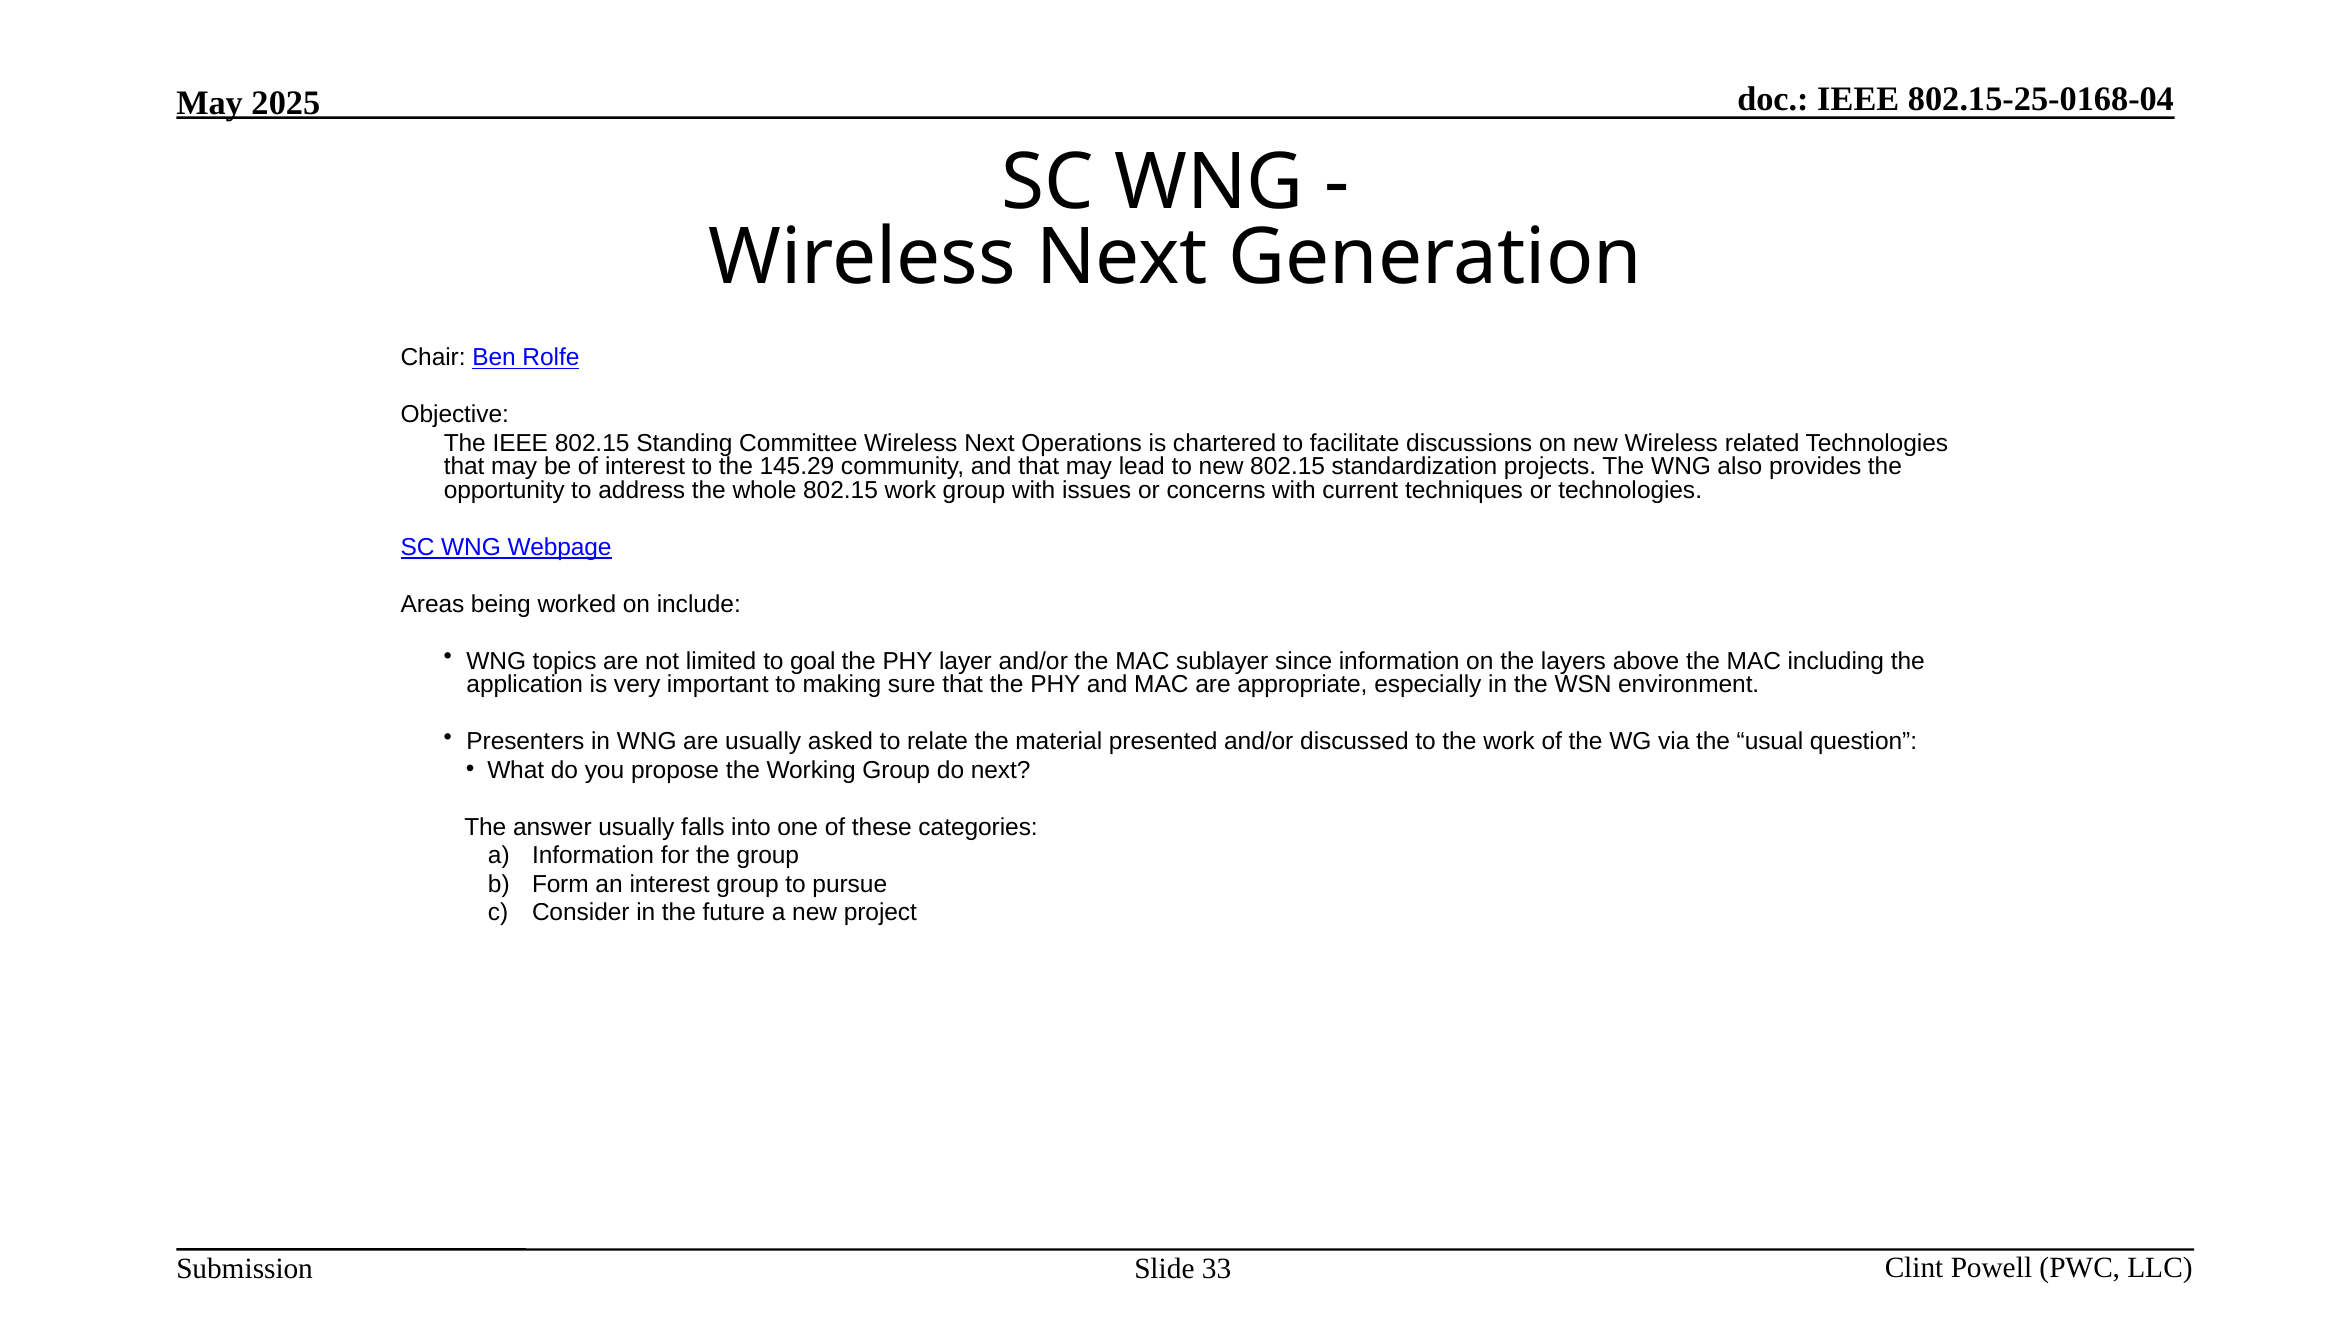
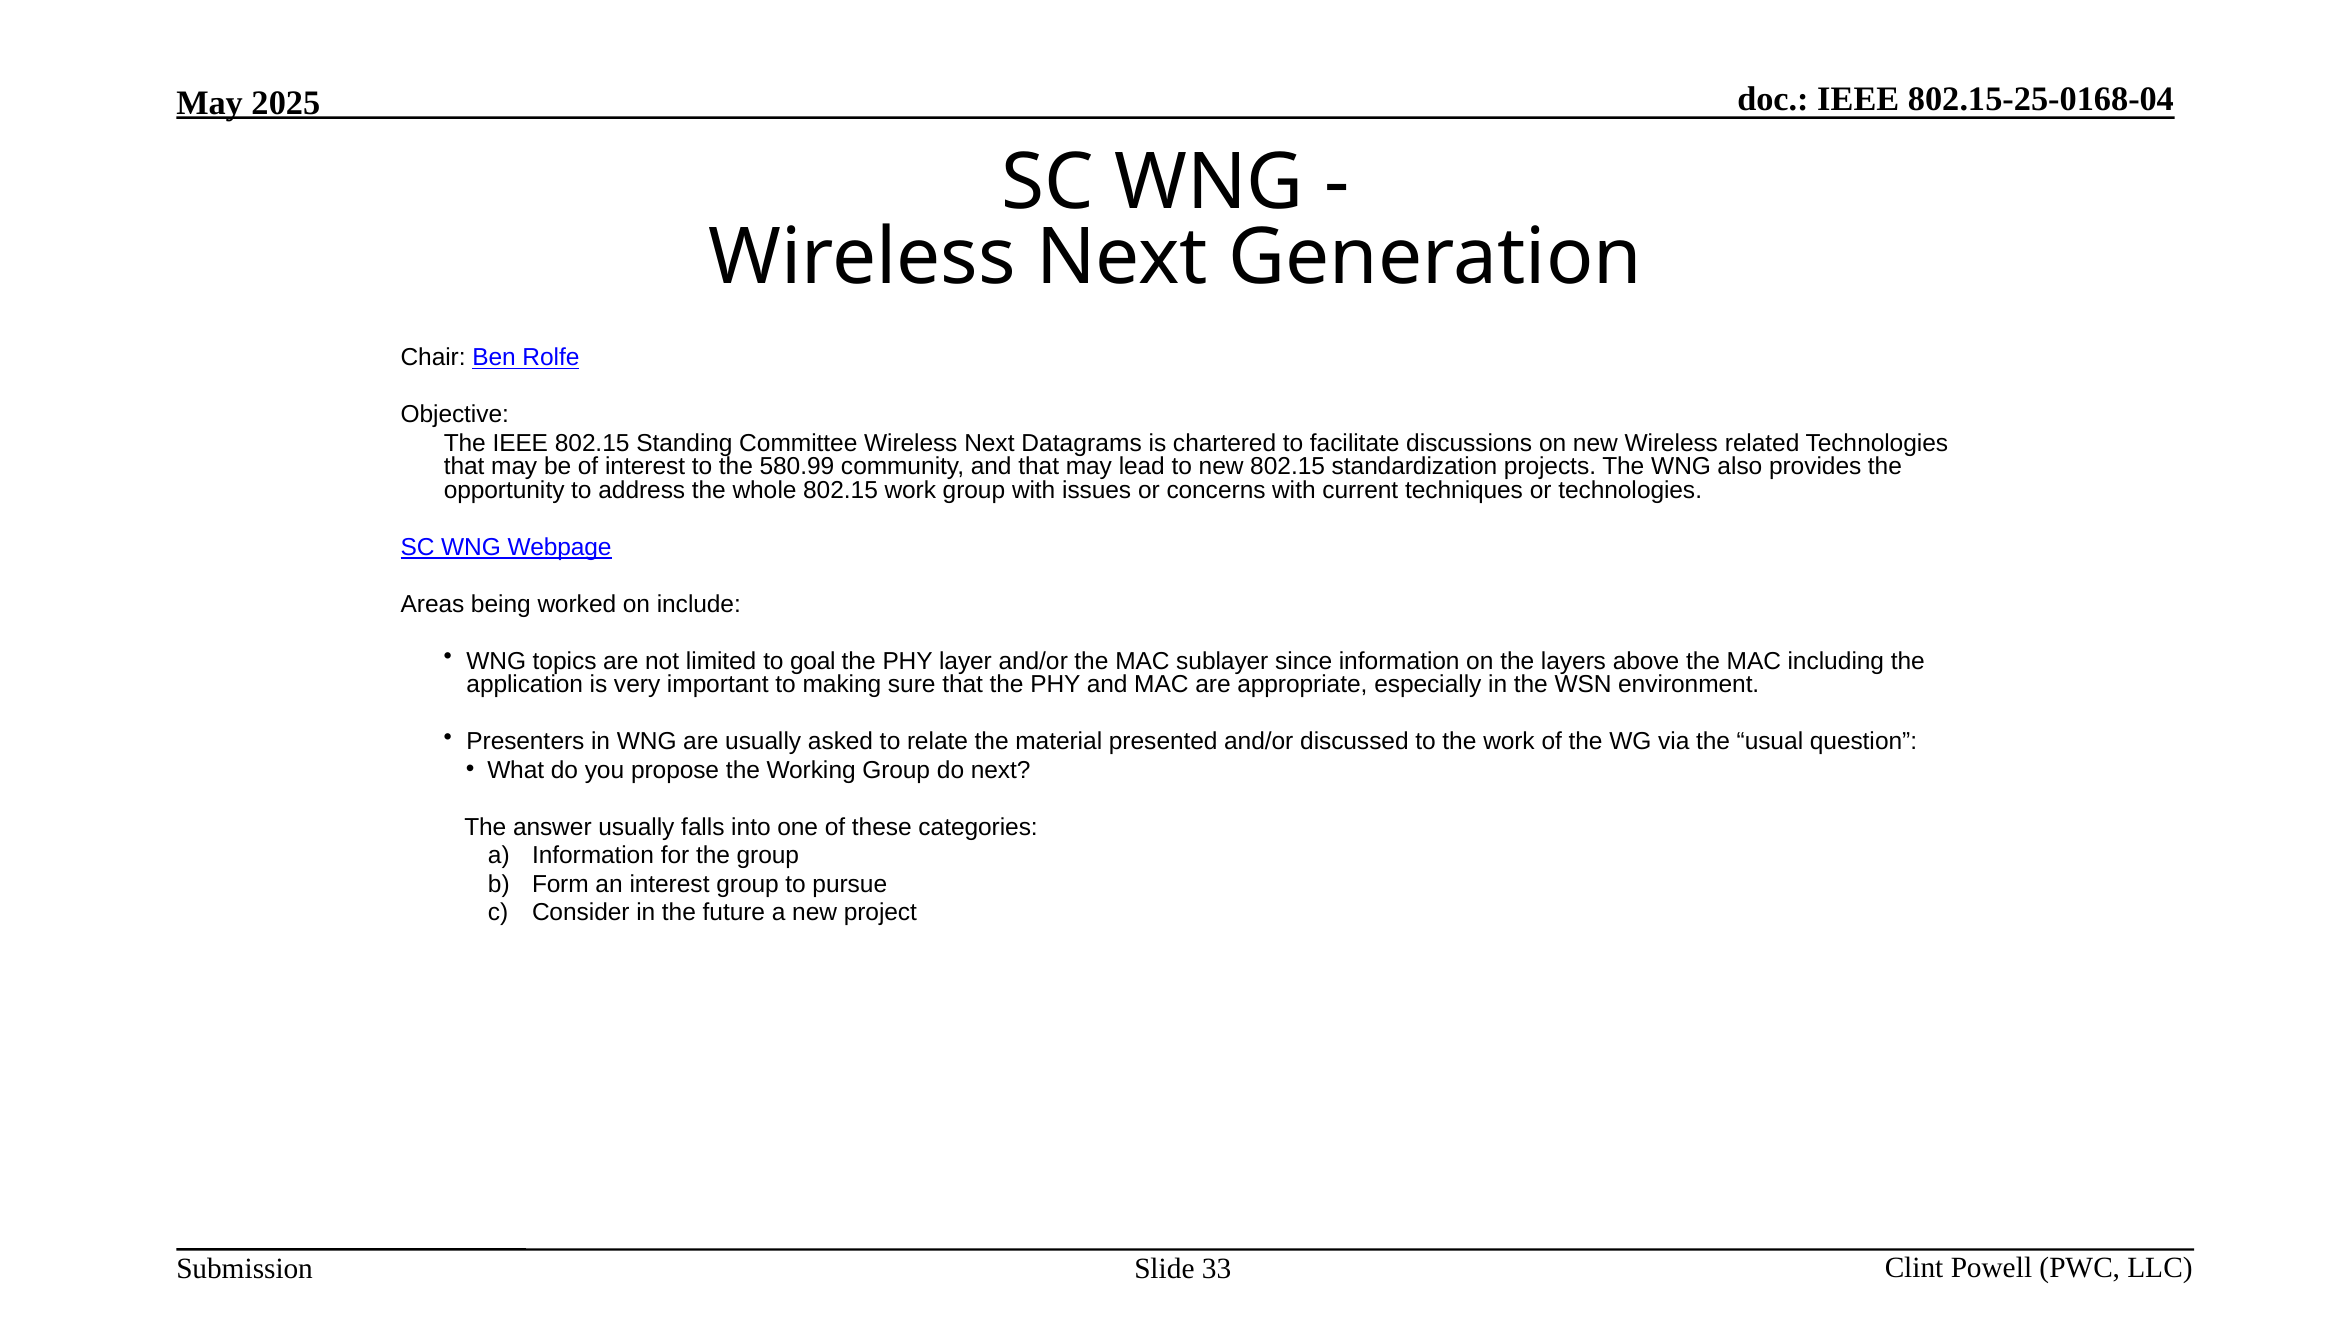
Operations: Operations -> Datagrams
145.29: 145.29 -> 580.99
